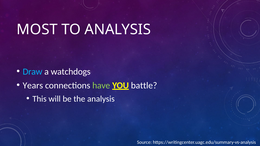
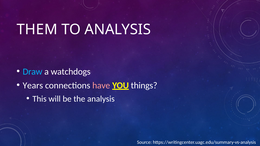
MOST: MOST -> THEM
have colour: light green -> pink
battle: battle -> things
